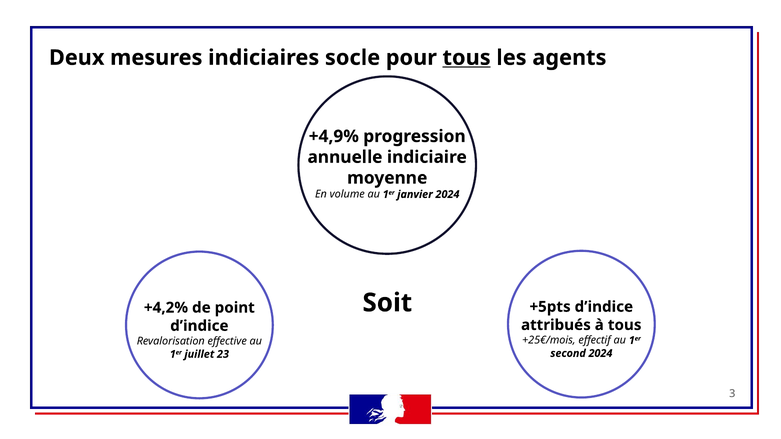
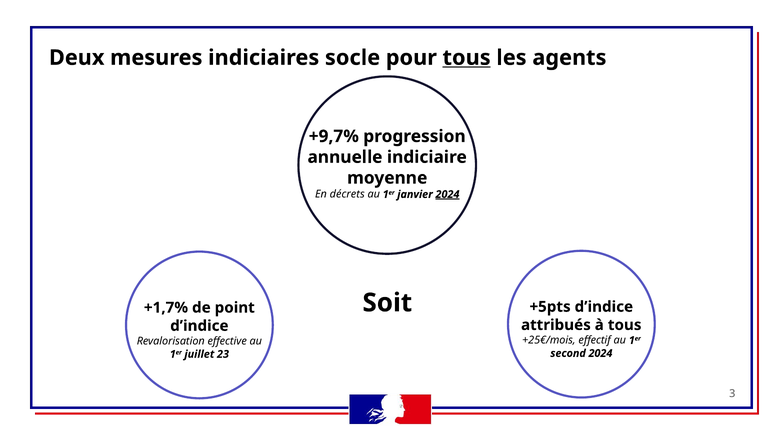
+4,9%: +4,9% -> +9,7%
volume: volume -> décrets
2024 at (447, 195) underline: none -> present
+4,2%: +4,2% -> +1,7%
